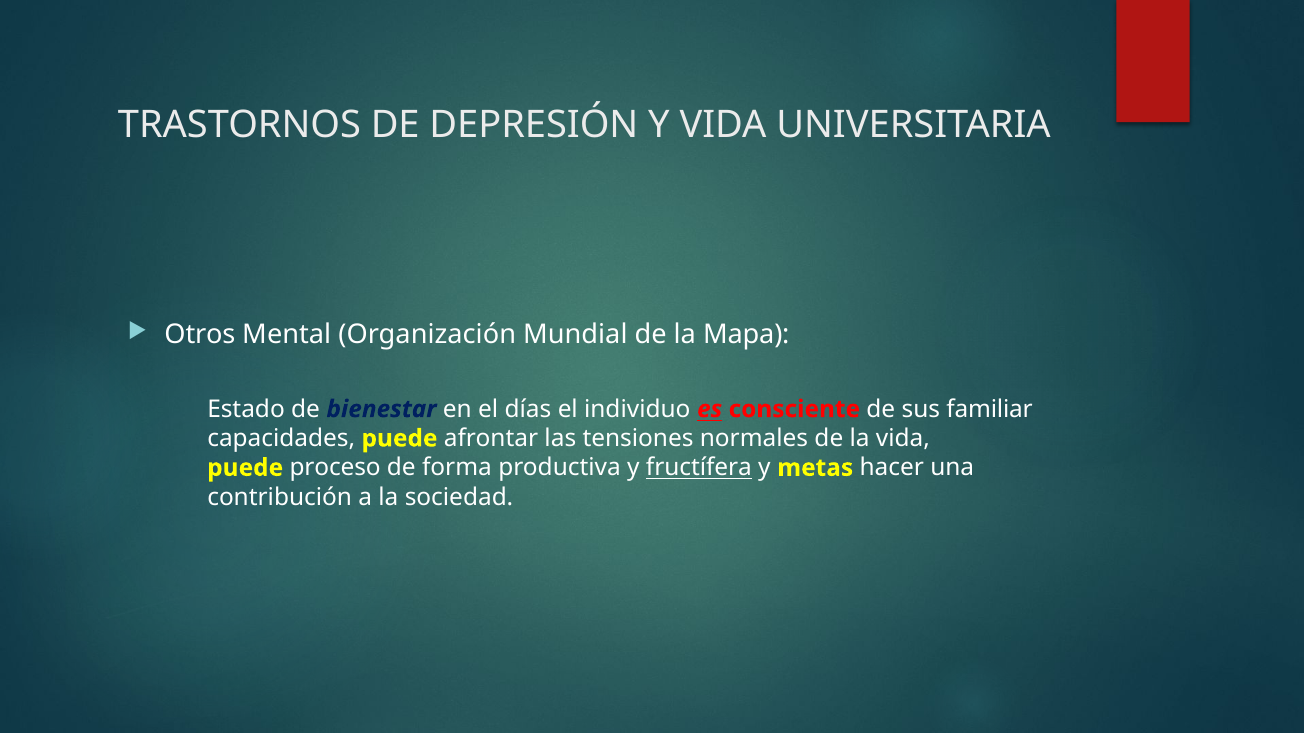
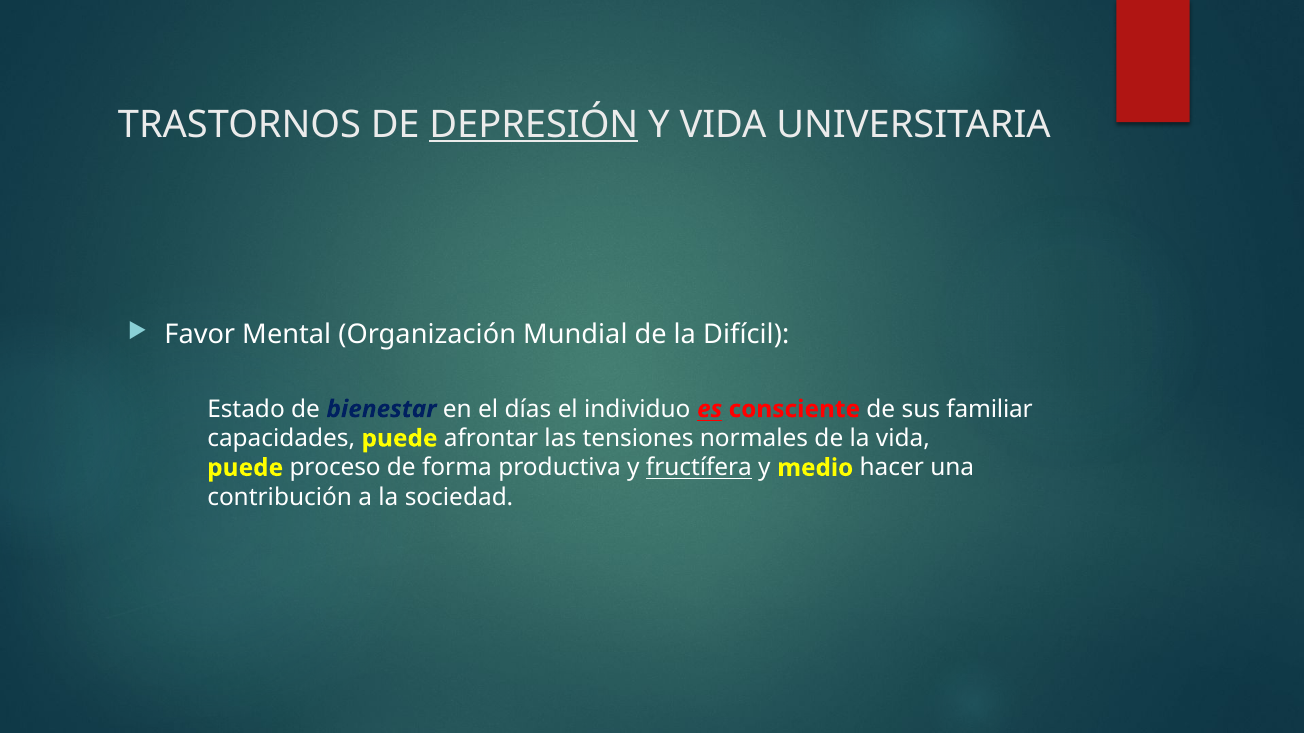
DEPRESIÓN underline: none -> present
Otros: Otros -> Favor
Mapa: Mapa -> Difícil
metas: metas -> medio
